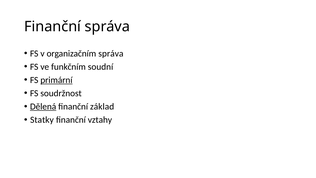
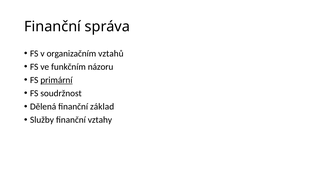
organizačním správa: správa -> vztahů
soudní: soudní -> názoru
Dělená underline: present -> none
Statky: Statky -> Služby
